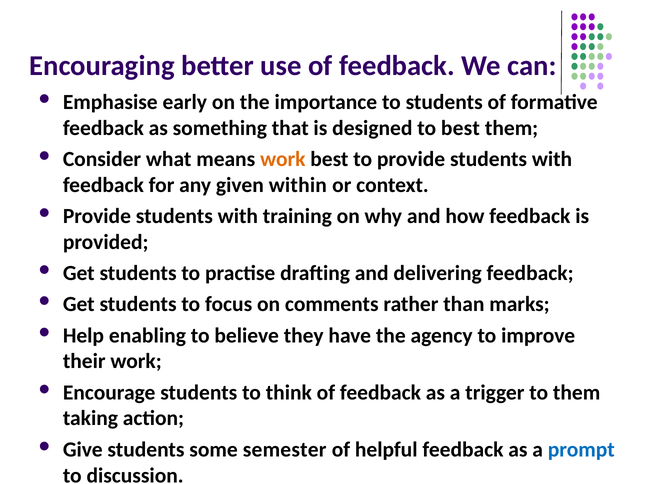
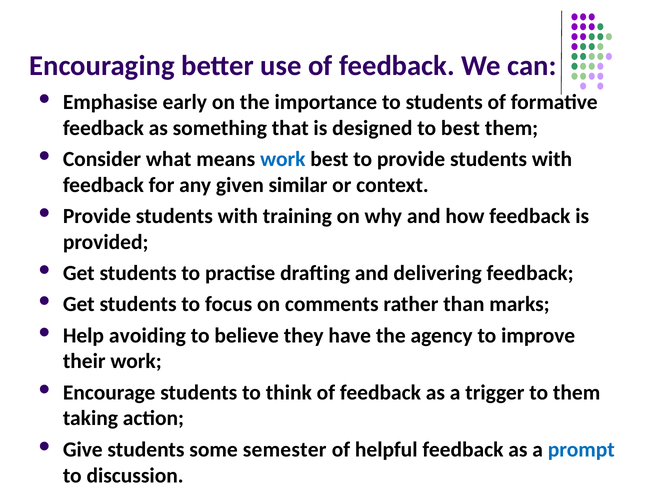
work at (283, 159) colour: orange -> blue
within: within -> similar
enabling: enabling -> avoiding
